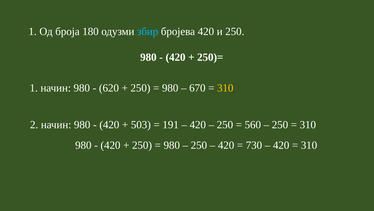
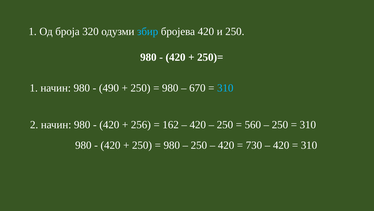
180: 180 -> 320
620: 620 -> 490
310 at (225, 88) colour: yellow -> light blue
503: 503 -> 256
191: 191 -> 162
